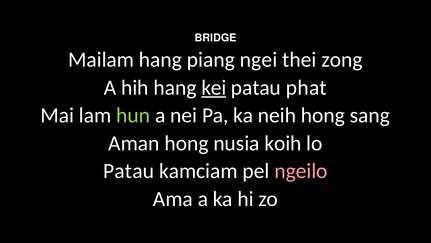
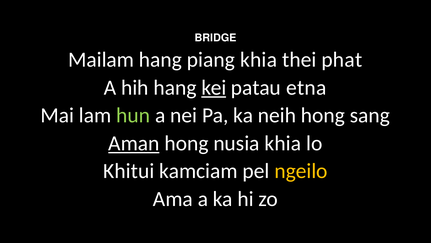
piang ngei: ngei -> khia
zong: zong -> phat
phat: phat -> etna
Aman underline: none -> present
nusia koih: koih -> khia
Patau at (129, 171): Patau -> Khitui
ngeilo colour: pink -> yellow
